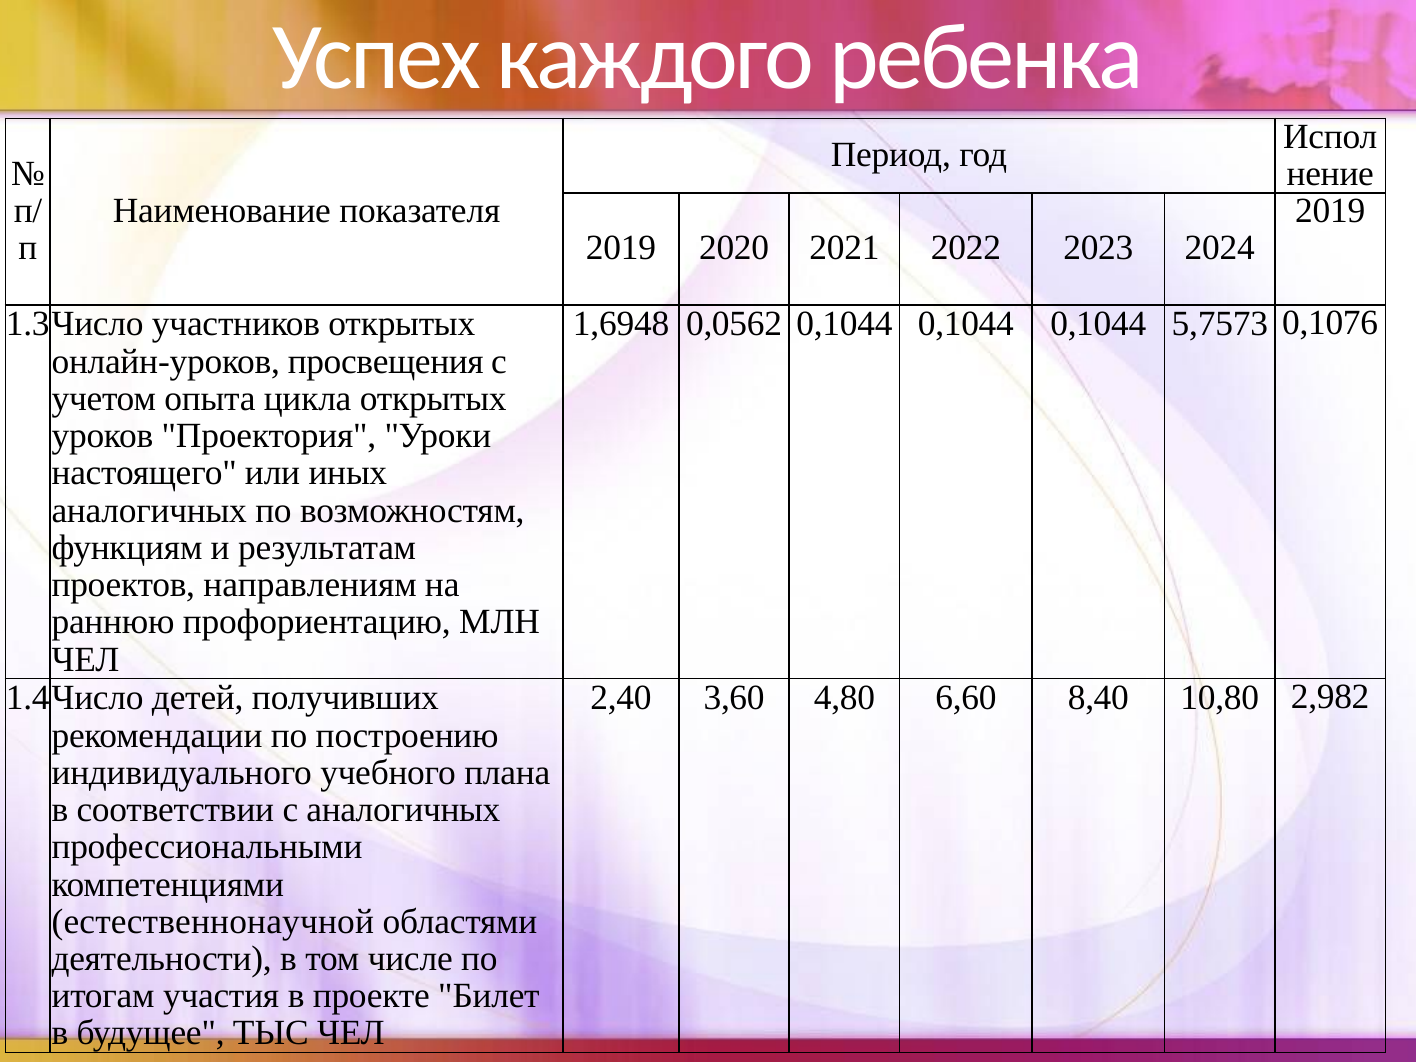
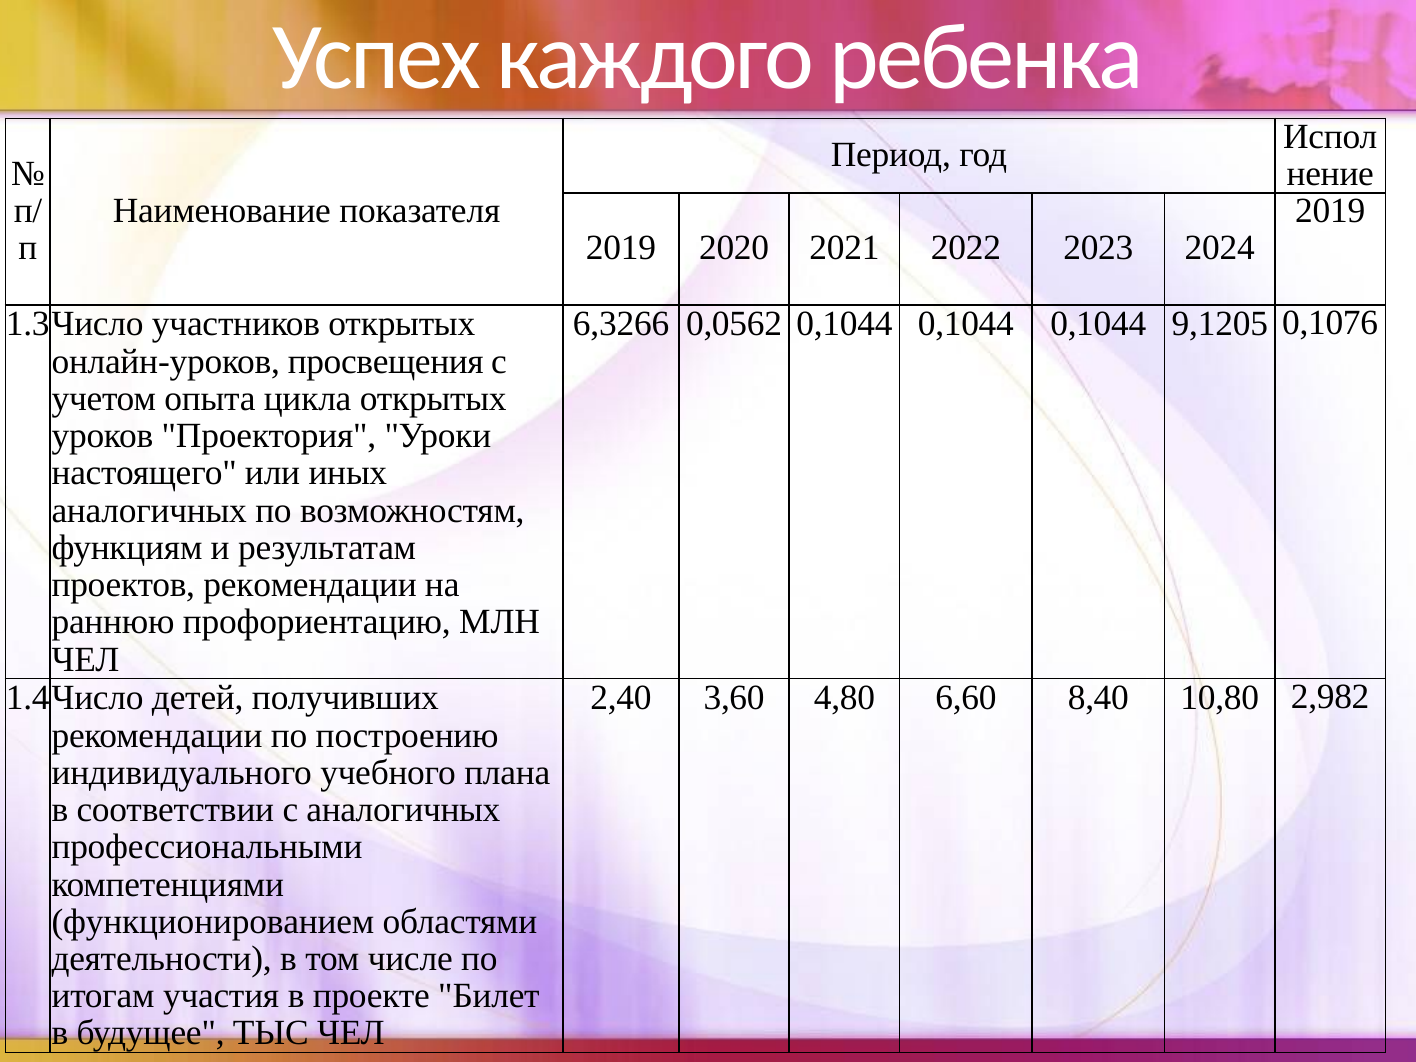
1,6948: 1,6948 -> 6,3266
5,7573: 5,7573 -> 9,1205
проектов направлениям: направлениям -> рекомендации
естественнонаучной: естественнонаучной -> функционированием
